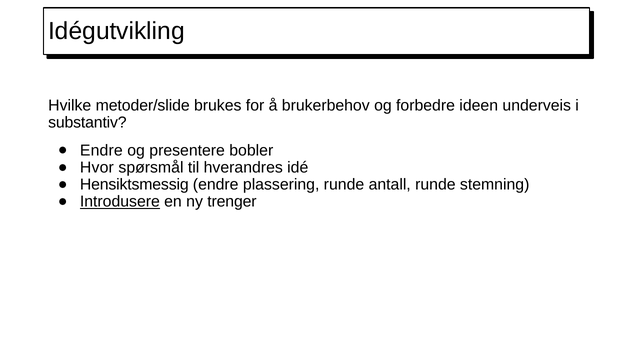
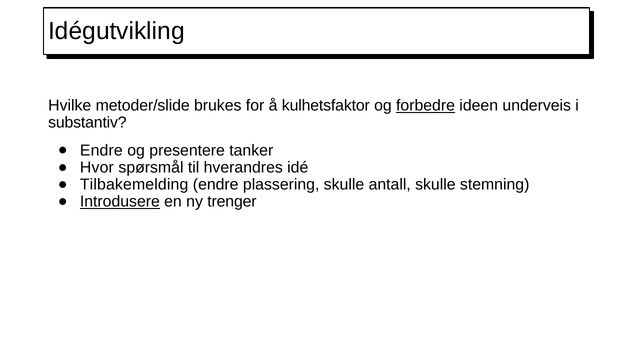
brukerbehov: brukerbehov -> kulhetsfaktor
forbedre underline: none -> present
bobler: bobler -> tanker
Hensiktsmessig: Hensiktsmessig -> Tilbakemelding
plassering runde: runde -> skulle
antall runde: runde -> skulle
